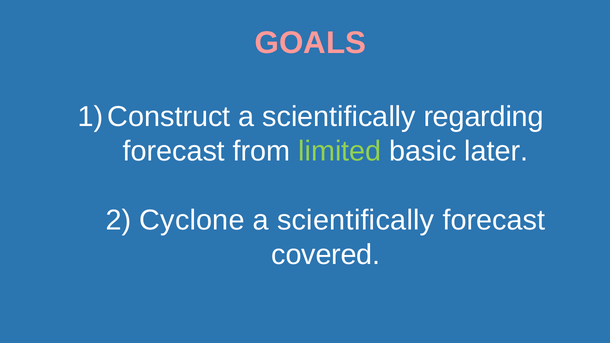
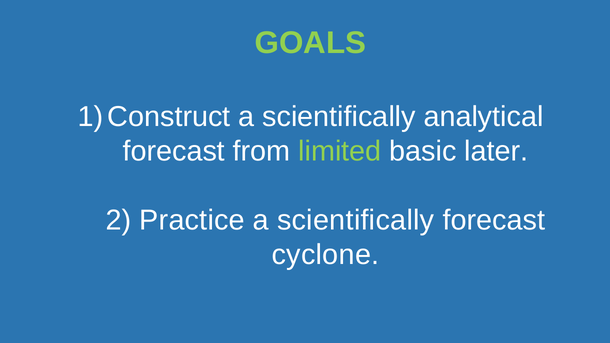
GOALS colour: pink -> light green
regarding: regarding -> analytical
Cyclone: Cyclone -> Practice
covered: covered -> cyclone
